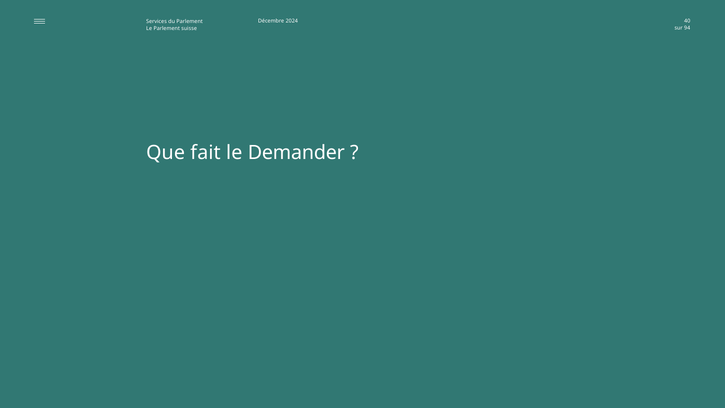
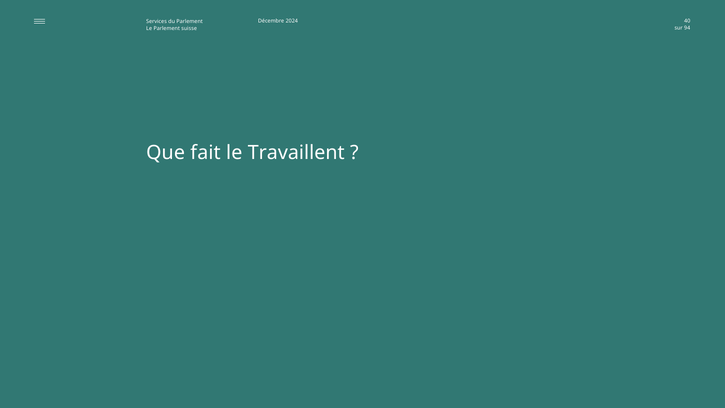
Demander: Demander -> Travaillent
